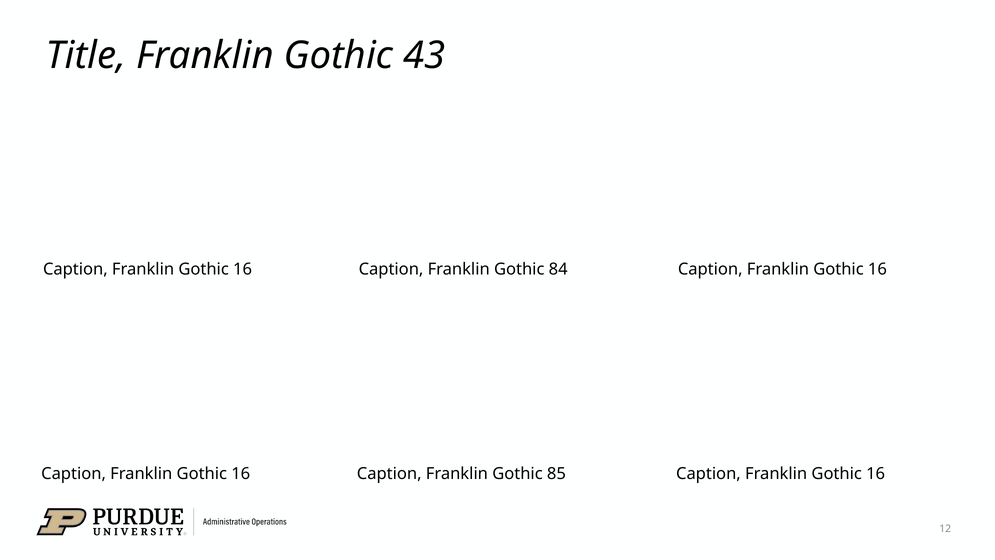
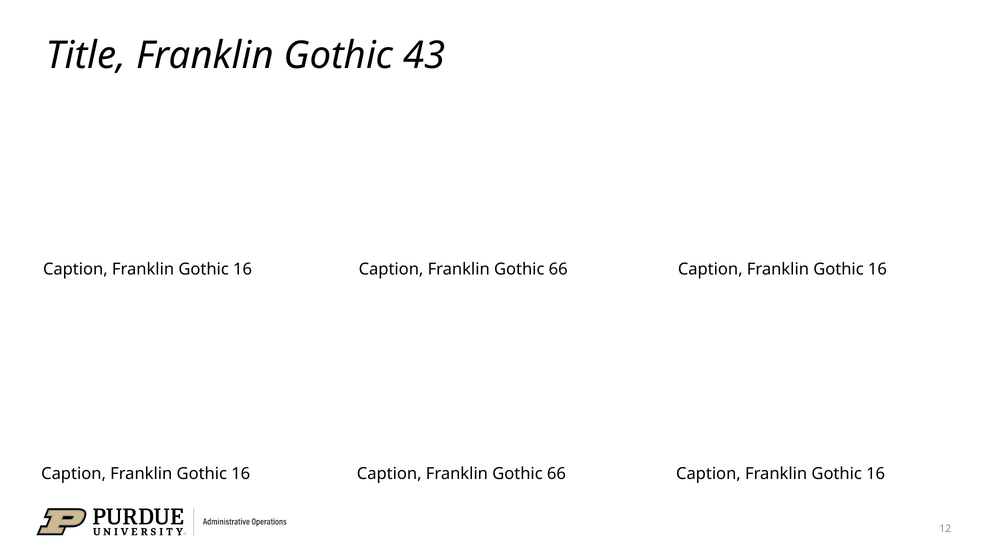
84 at (558, 269): 84 -> 66
85 at (556, 473): 85 -> 66
